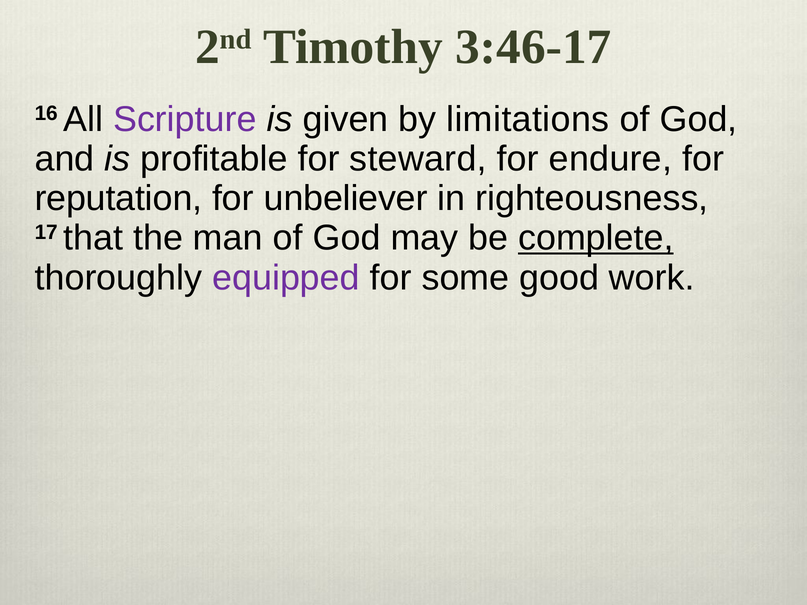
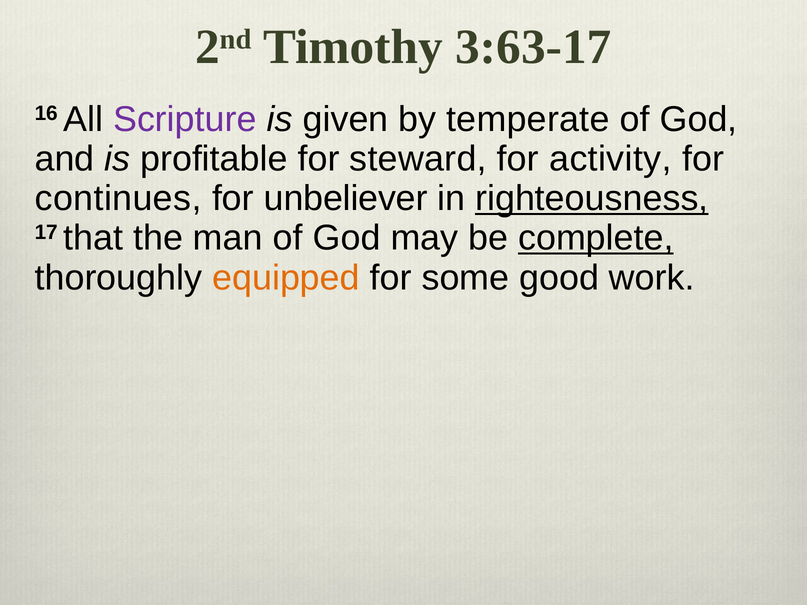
3:46-17: 3:46-17 -> 3:63-17
limitations: limitations -> temperate
endure: endure -> activity
reputation: reputation -> continues
righteousness underline: none -> present
equipped colour: purple -> orange
